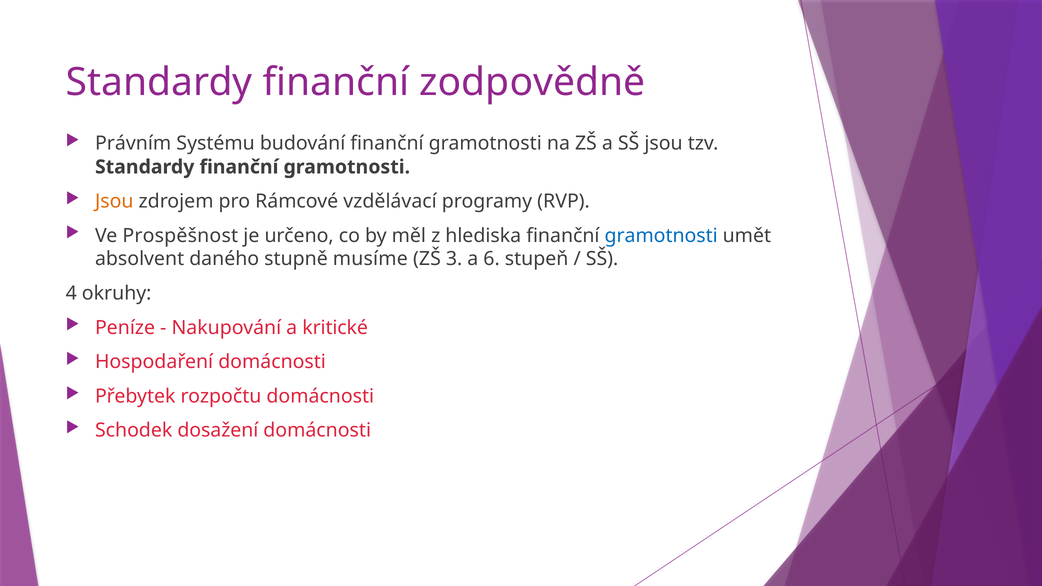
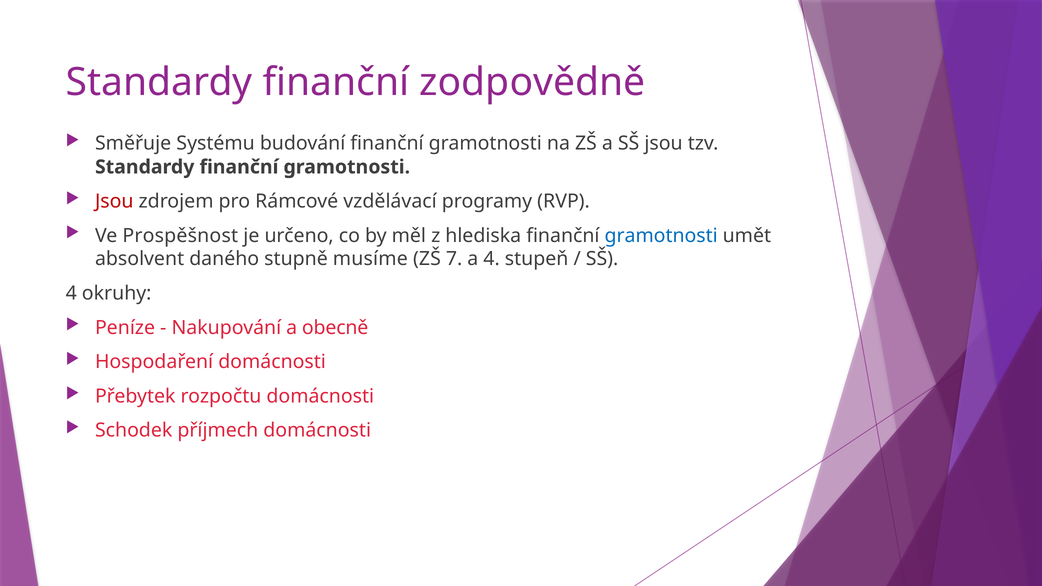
Právním: Právním -> Směřuje
Jsou at (114, 201) colour: orange -> red
3: 3 -> 7
a 6: 6 -> 4
kritické: kritické -> obecně
dosažení: dosažení -> příjmech
